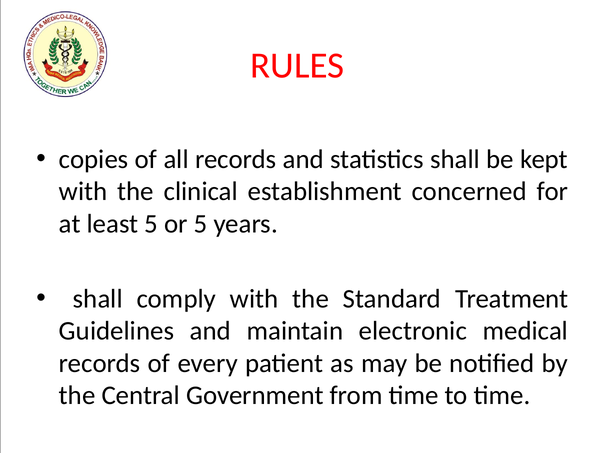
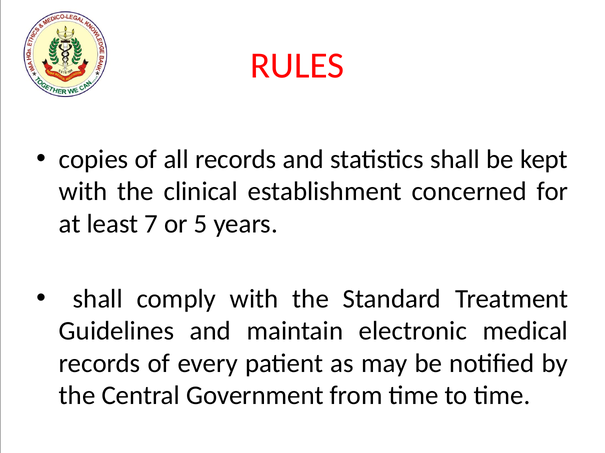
least 5: 5 -> 7
